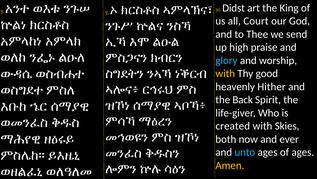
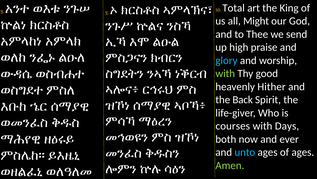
Didst: Didst -> Total
Court: Court -> Might
with at (225, 73) colour: yellow -> light green
created: created -> courses
Skies: Skies -> Days
Amen colour: yellow -> light green
